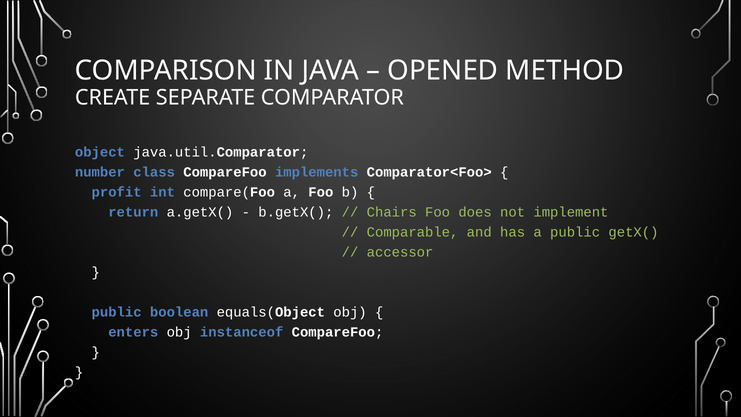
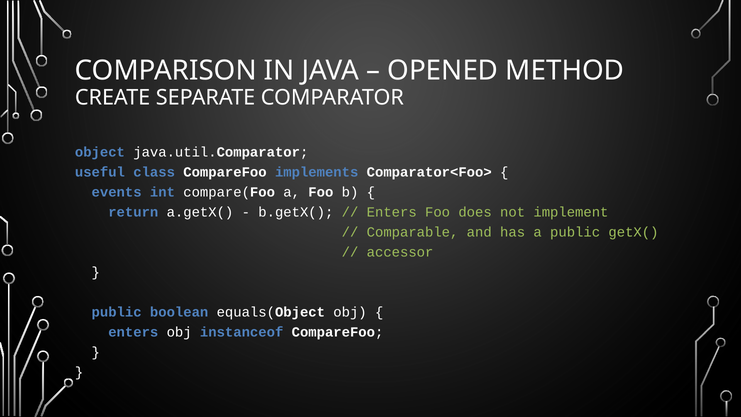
number: number -> useful
profit: profit -> events
Chairs at (392, 212): Chairs -> Enters
